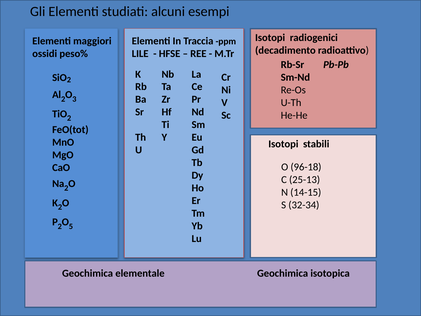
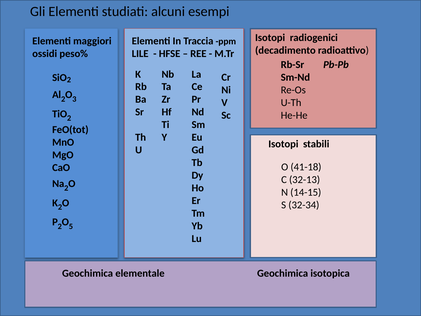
96-18: 96-18 -> 41-18
25-13: 25-13 -> 32-13
